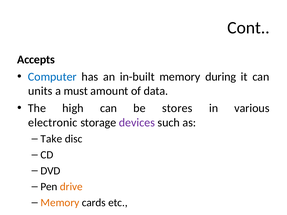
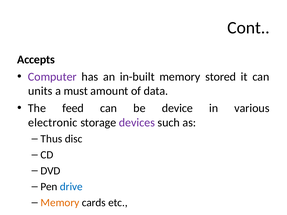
Computer colour: blue -> purple
during: during -> stored
high: high -> feed
stores: stores -> device
Take: Take -> Thus
drive colour: orange -> blue
